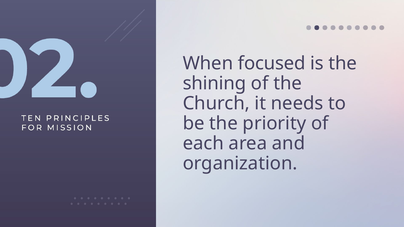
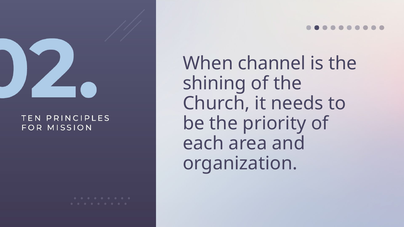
focused: focused -> channel
